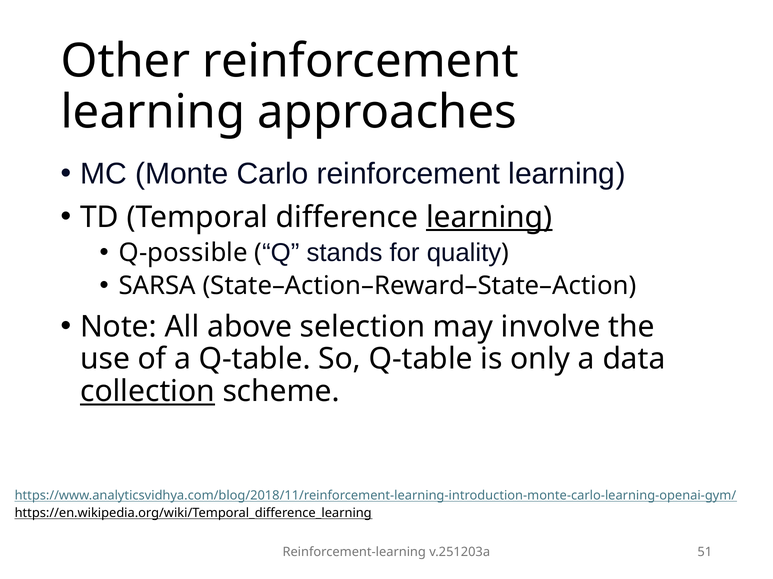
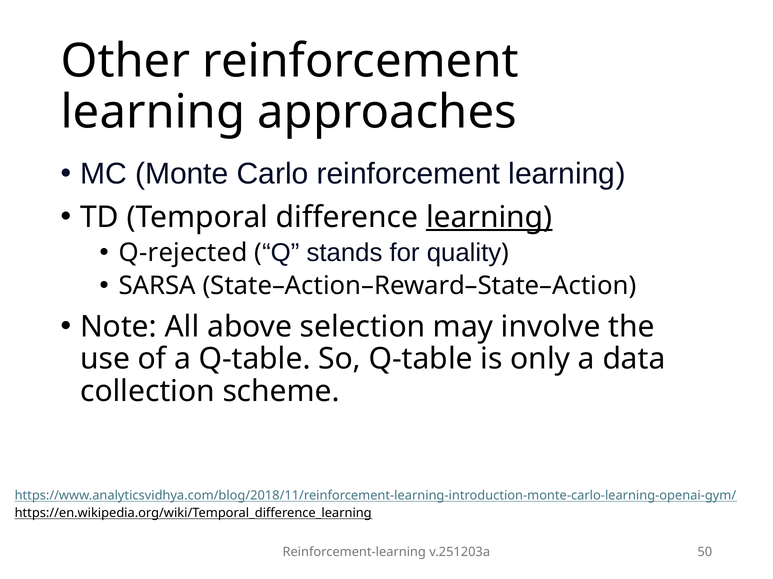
Q-possible: Q-possible -> Q-rejected
collection underline: present -> none
51: 51 -> 50
